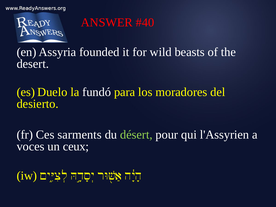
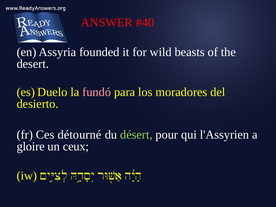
fundó colour: white -> pink
sarments: sarments -> détourné
voces: voces -> gloire
